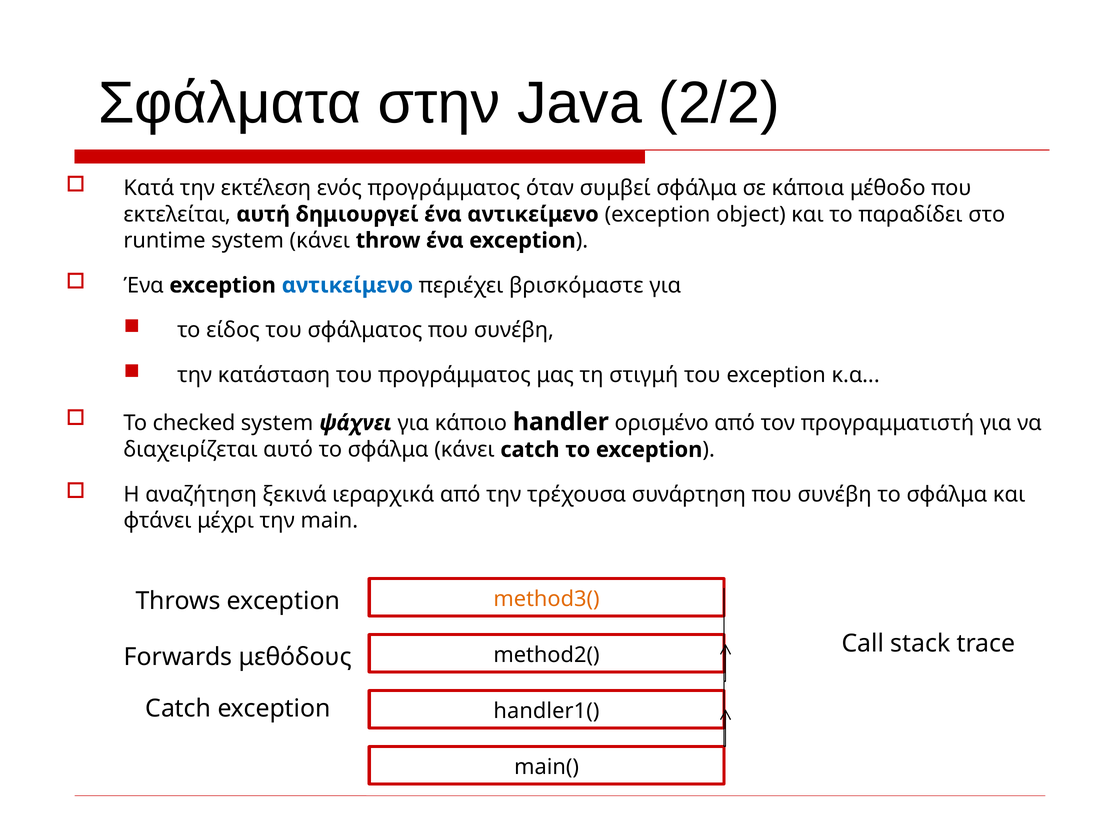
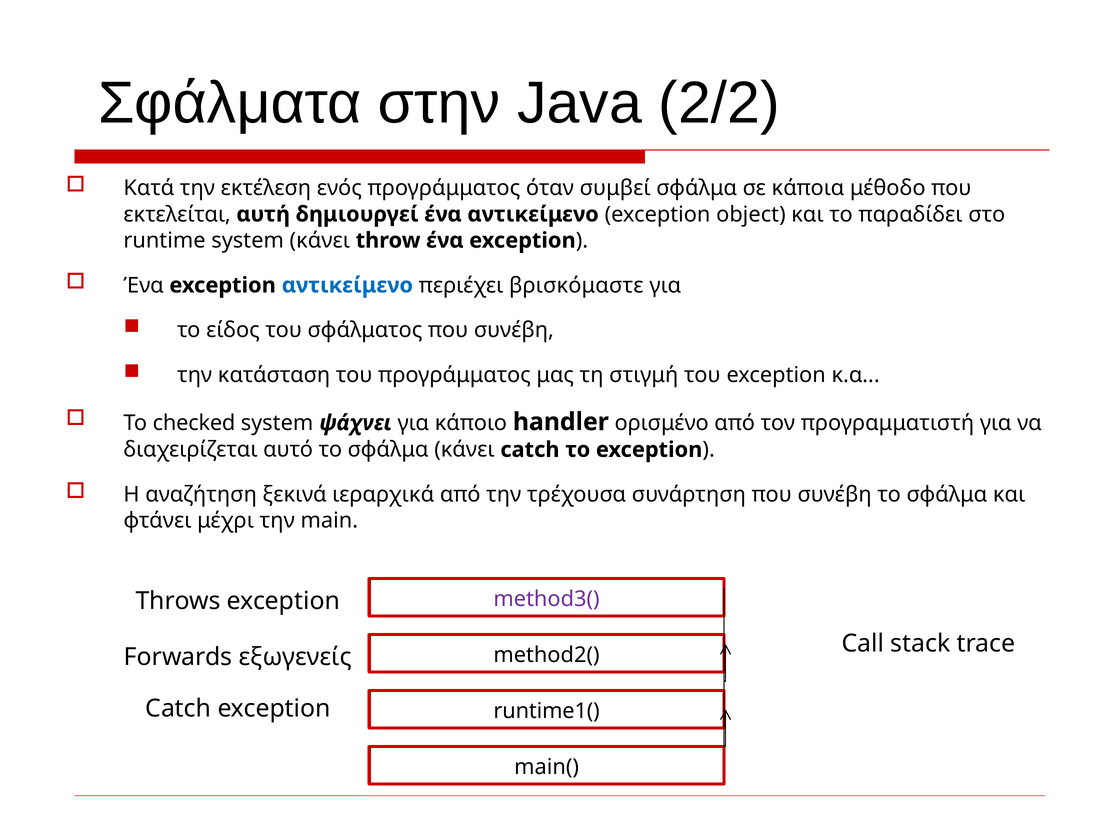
method3( colour: orange -> purple
μεθόδους: μεθόδους -> εξωγενείς
handler1(: handler1( -> runtime1(
